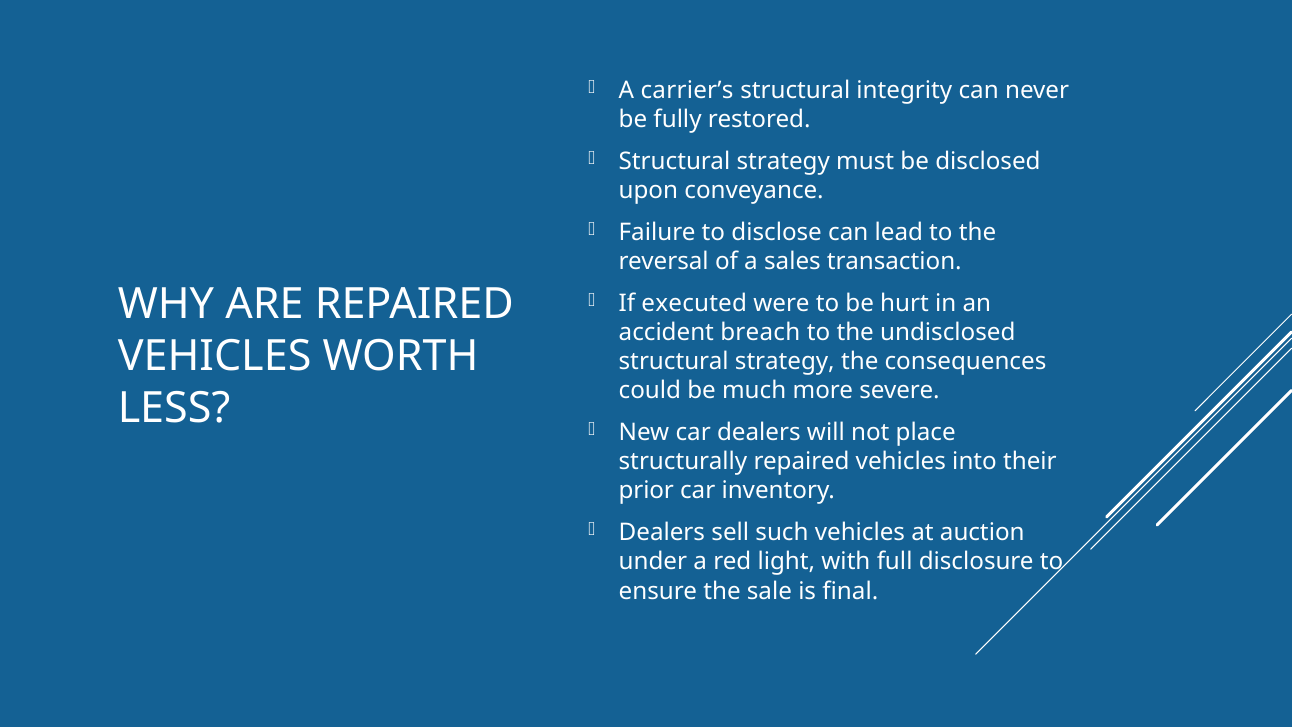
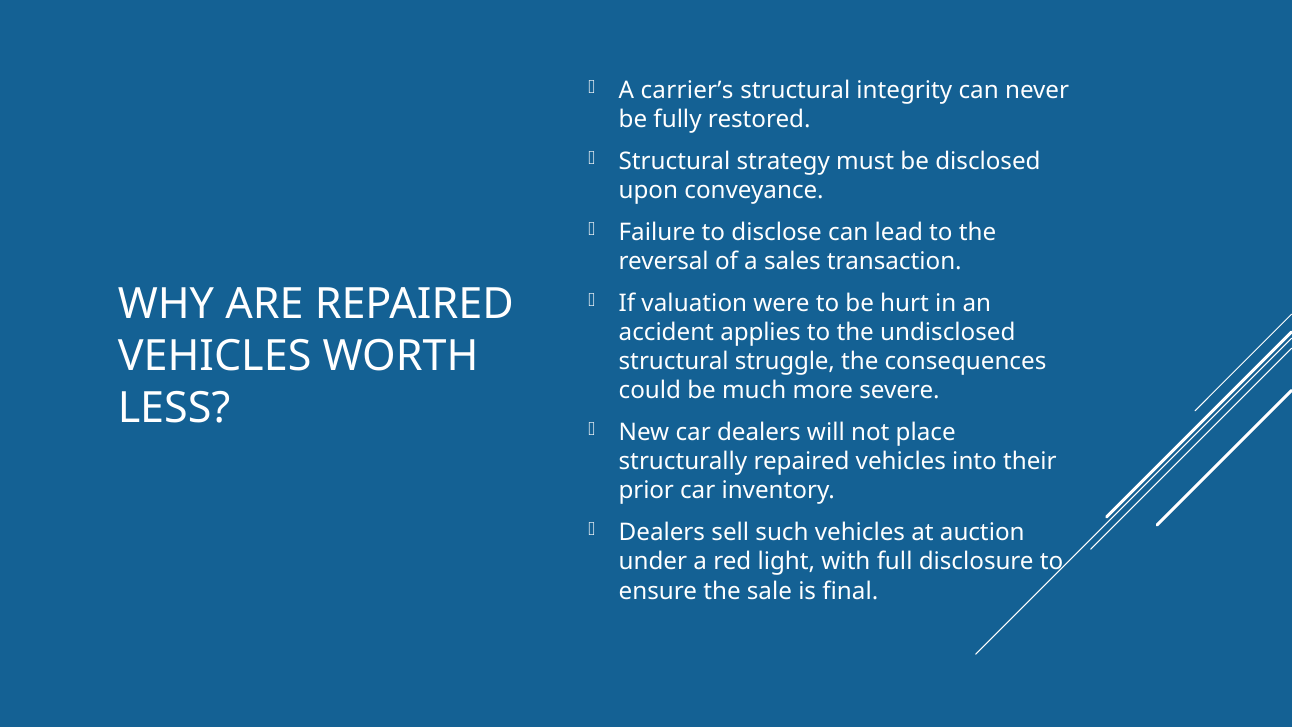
executed: executed -> valuation
breach: breach -> applies
strategy at (785, 362): strategy -> struggle
